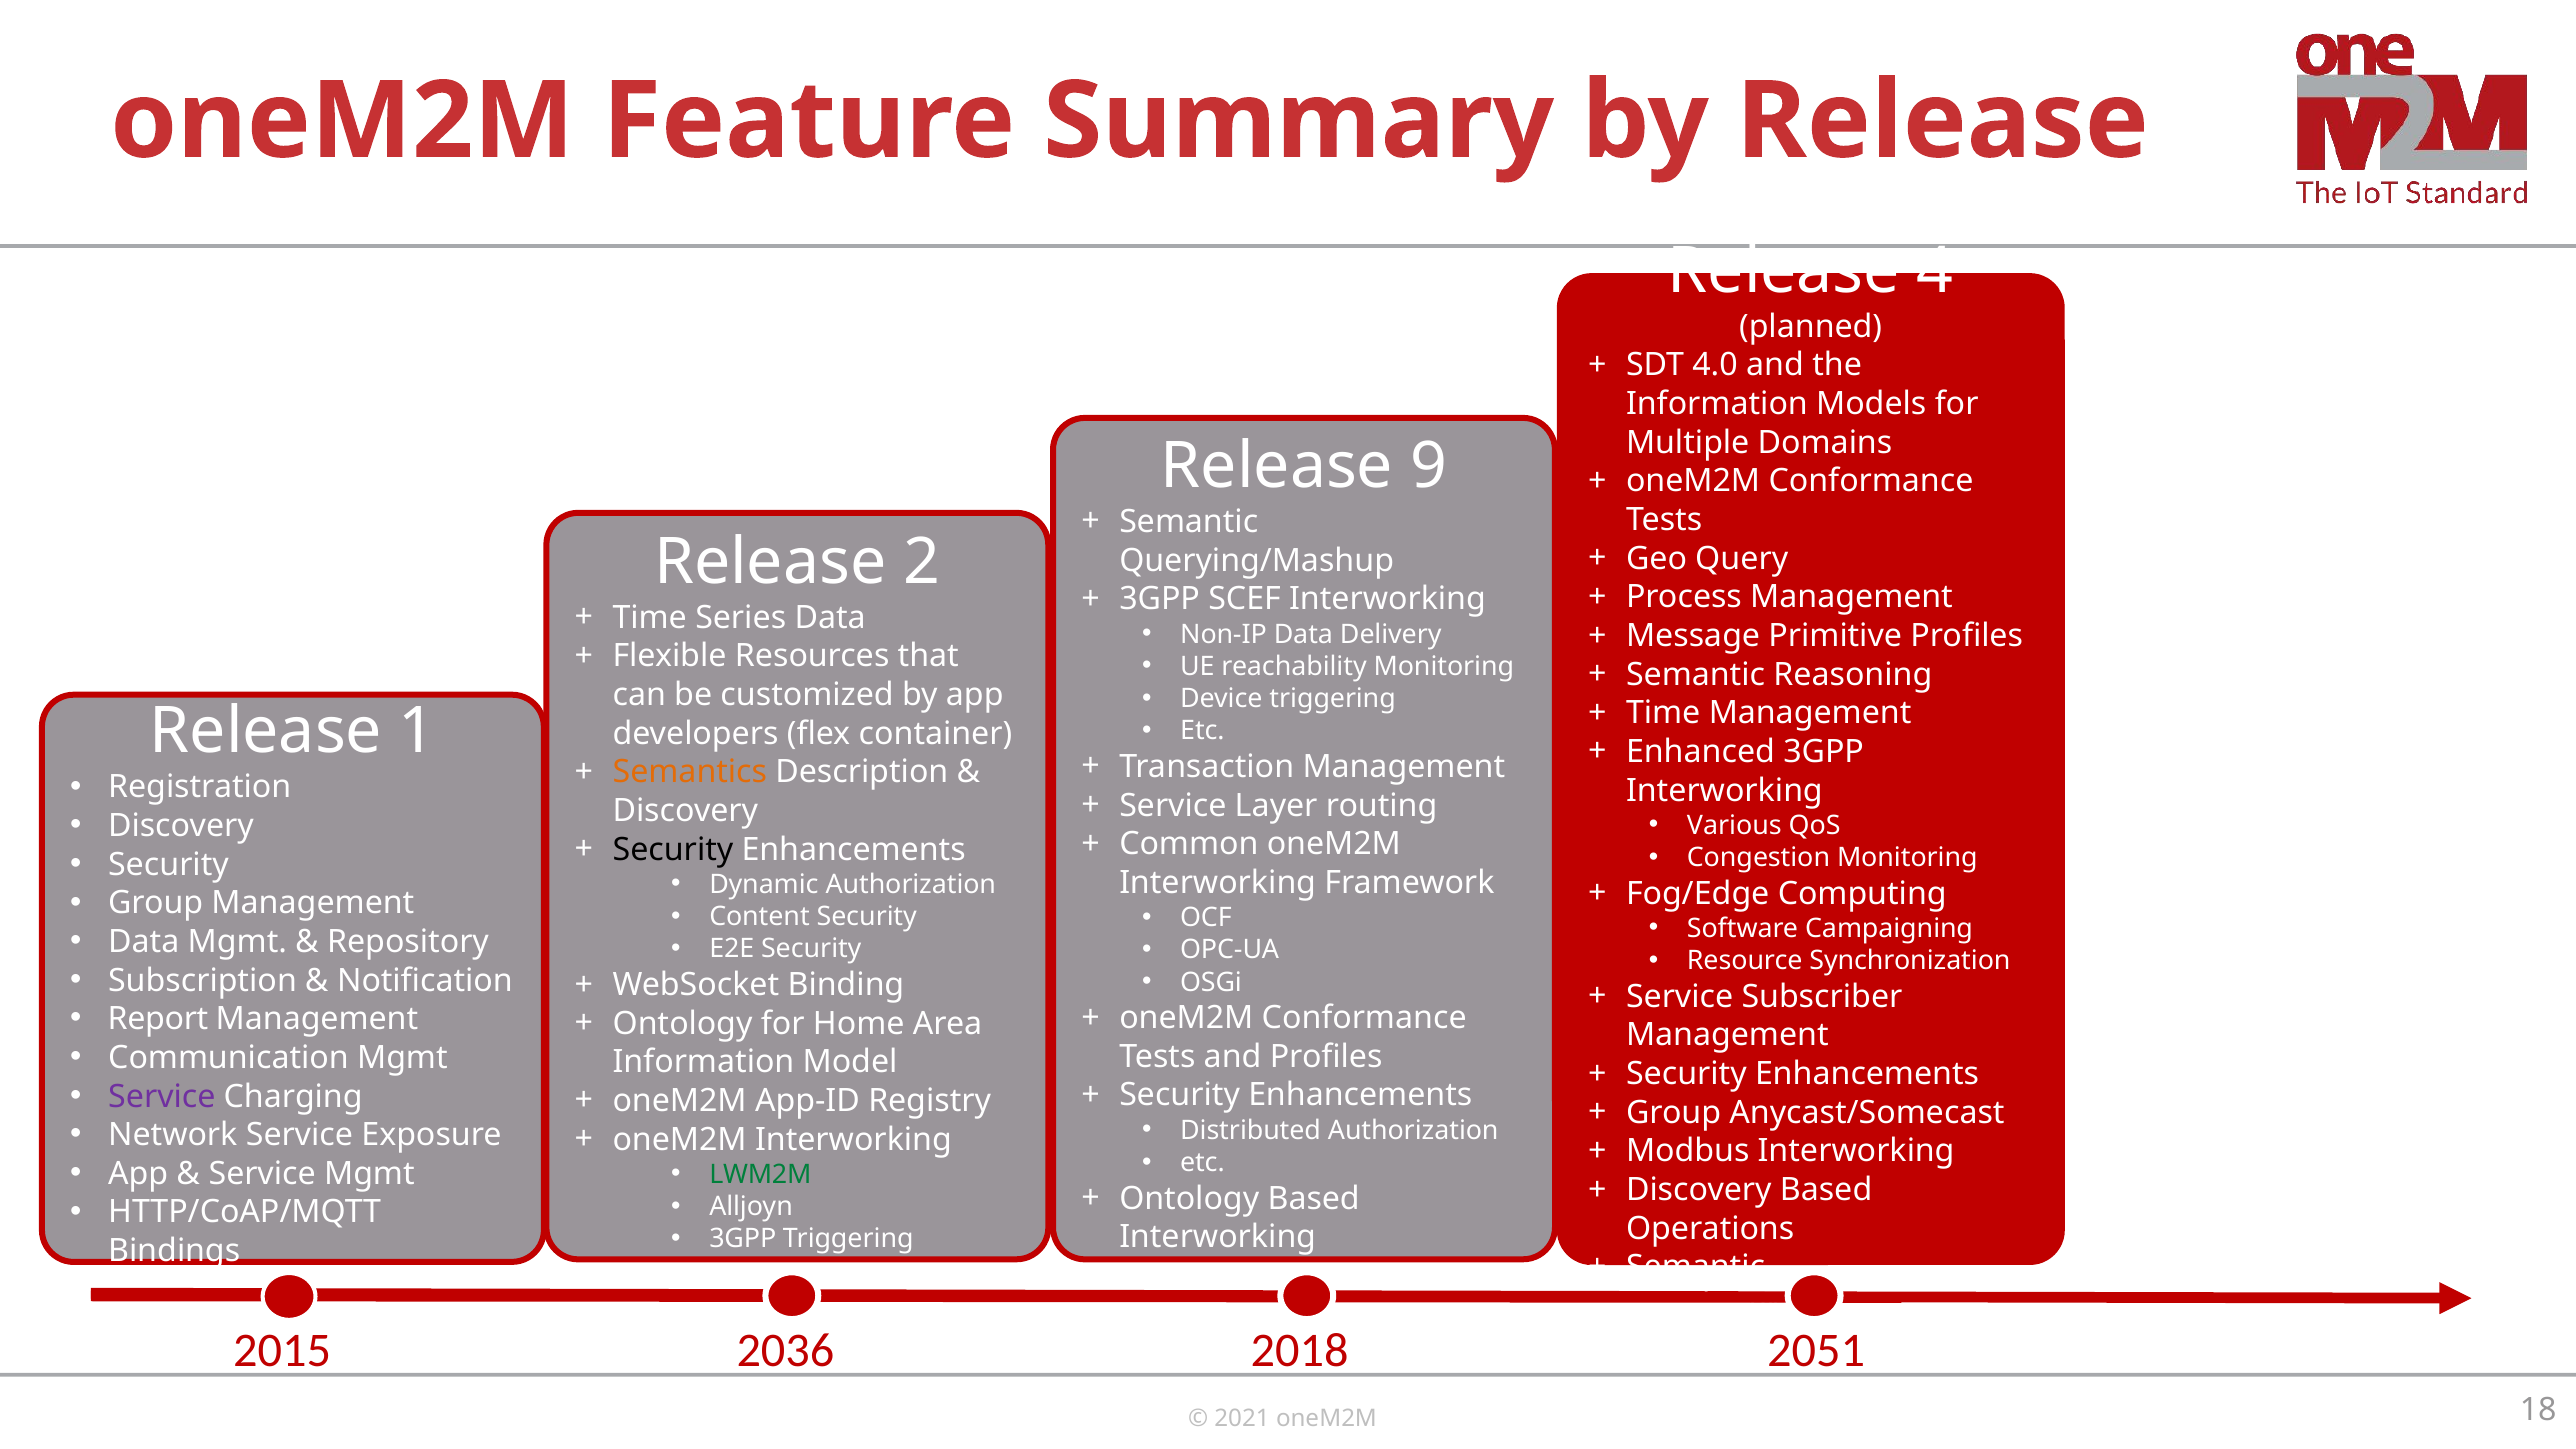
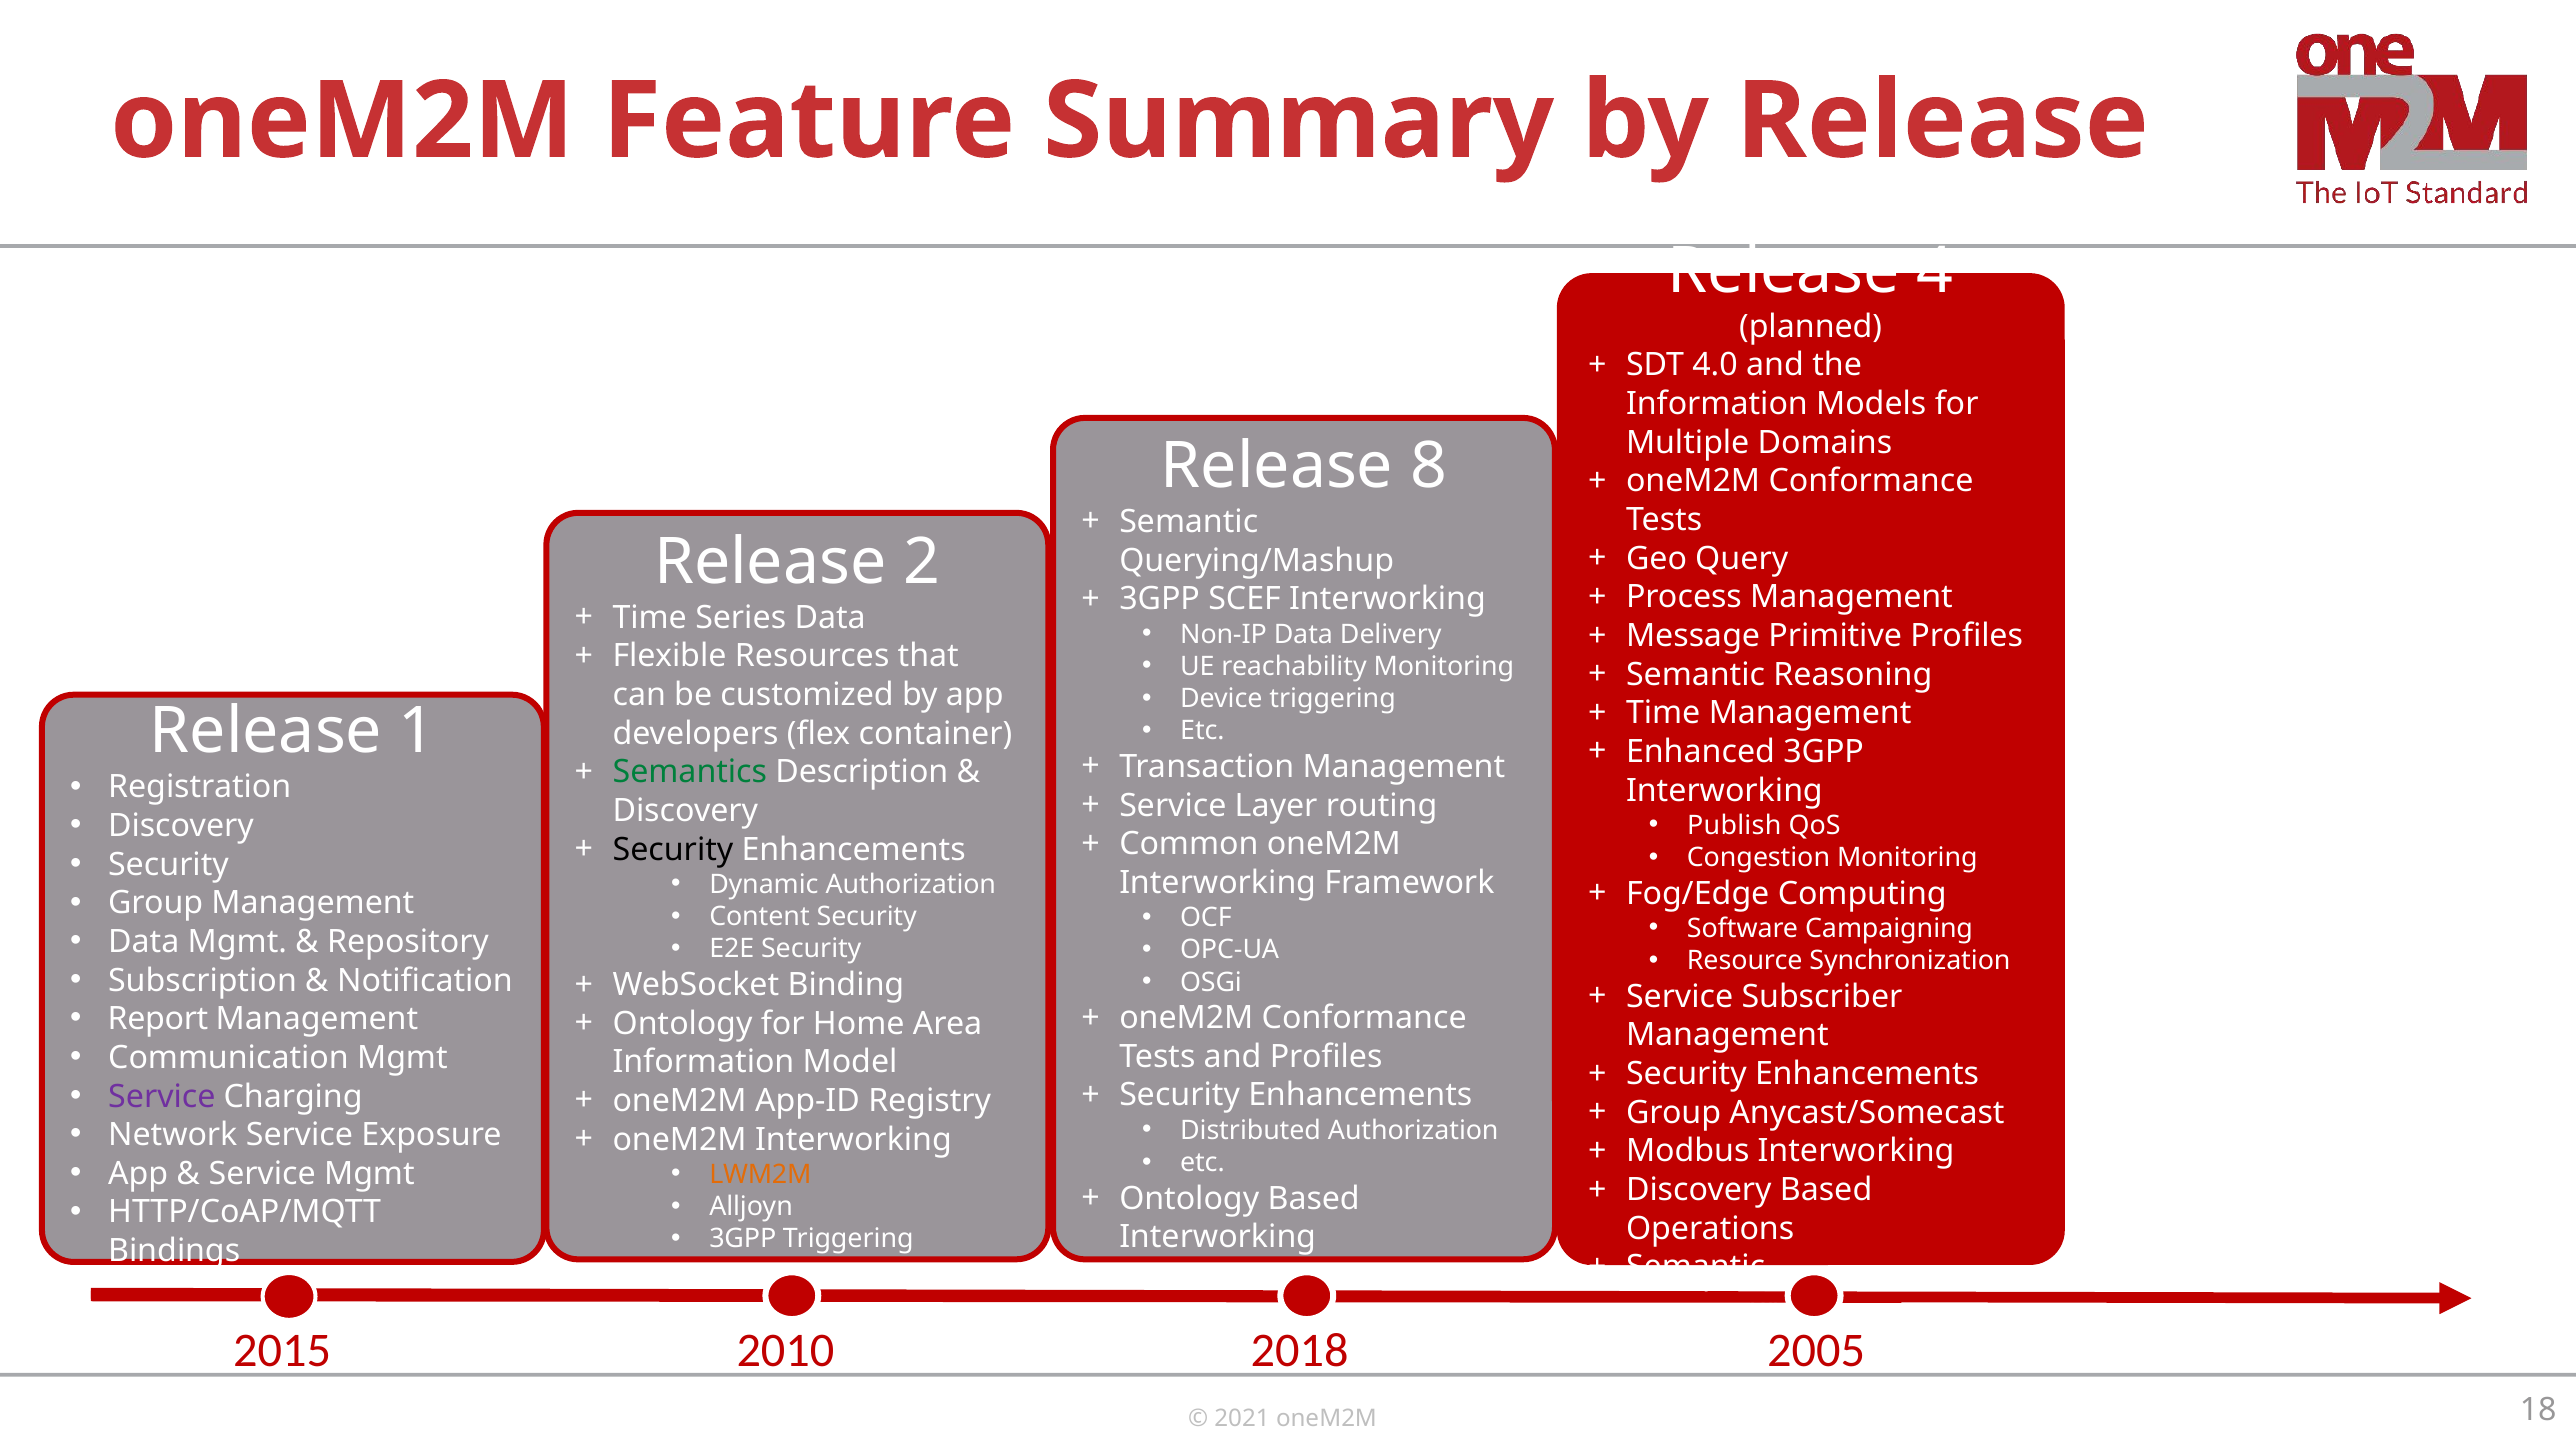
9: 9 -> 8
Semantics colour: orange -> green
Various: Various -> Publish
LWM2M colour: green -> orange
2036: 2036 -> 2010
2051: 2051 -> 2005
